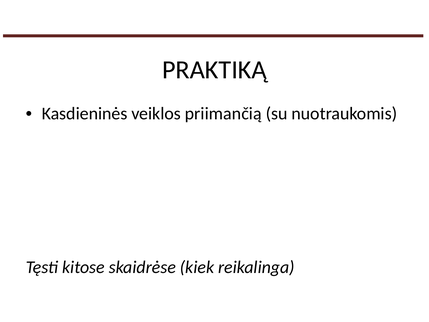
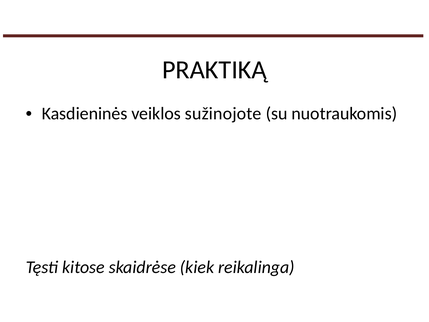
priimančią: priimančią -> sužinojote
